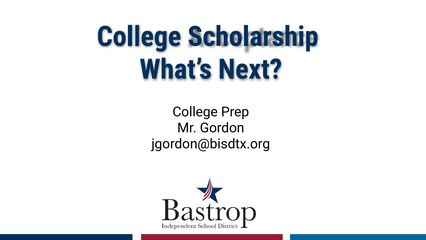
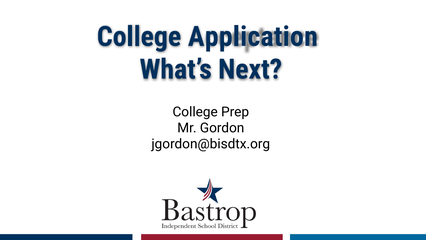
Scholarship: Scholarship -> Application
